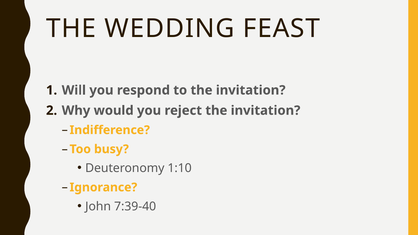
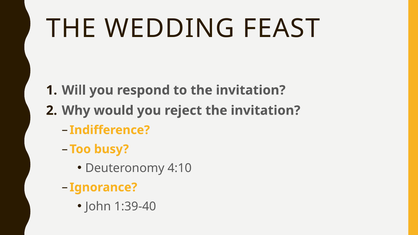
1:10: 1:10 -> 4:10
7:39-40: 7:39-40 -> 1:39-40
